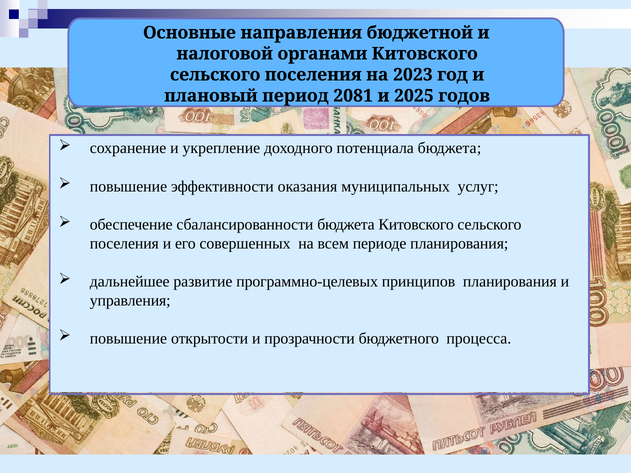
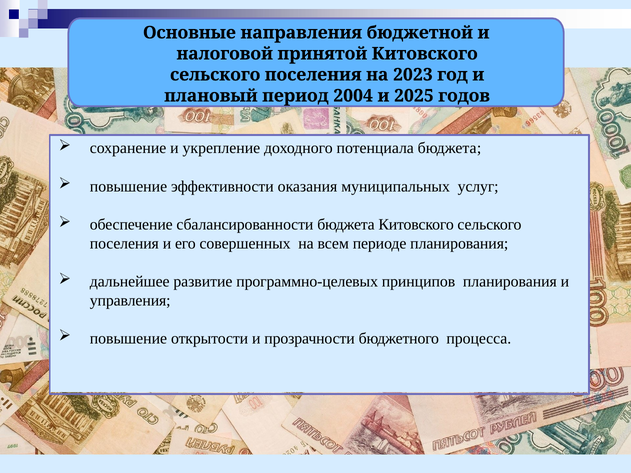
органами: органами -> принятой
2081: 2081 -> 2004
